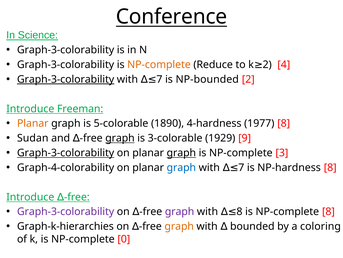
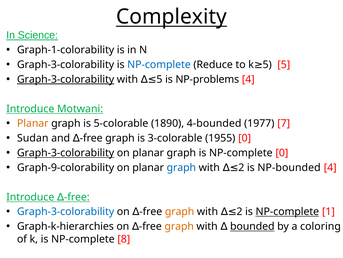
Conference: Conference -> Complexity
Graph-3-colorability at (66, 50): Graph-3-colorability -> Graph-1-colorability
NP-complete at (159, 65) colour: orange -> blue
k 2: 2 -> 5
4 at (284, 65): 4 -> 5
7 at (159, 79): 7 -> 5
NP-bounded: NP-bounded -> NP-problems
2 at (248, 79): 2 -> 4
Freeman: Freeman -> Motwani
4-hardness: 4-hardness -> 4-bounded
1977 8: 8 -> 7
graph at (120, 138) underline: present -> none
1929: 1929 -> 1955
9 at (245, 138): 9 -> 0
graph at (181, 152) underline: present -> none
NP-complete 3: 3 -> 0
Graph-4-colorability: Graph-4-colorability -> Graph-9-colorability
7 at (241, 167): 7 -> 2
NP-hardness: NP-hardness -> NP-bounded
8 at (330, 167): 8 -> 4
Graph-3-colorability at (66, 211) colour: purple -> blue
graph at (180, 211) colour: purple -> orange
8 at (239, 211): 8 -> 2
NP-complete at (287, 211) underline: none -> present
8 at (328, 211): 8 -> 1
bounded underline: none -> present
0: 0 -> 8
